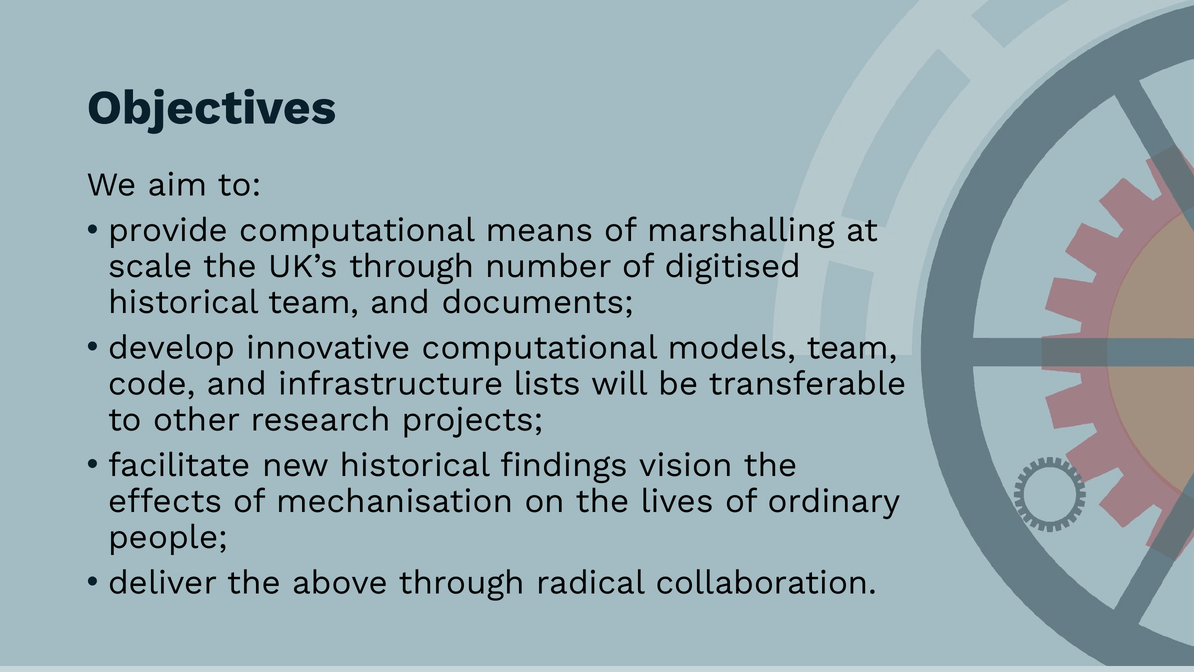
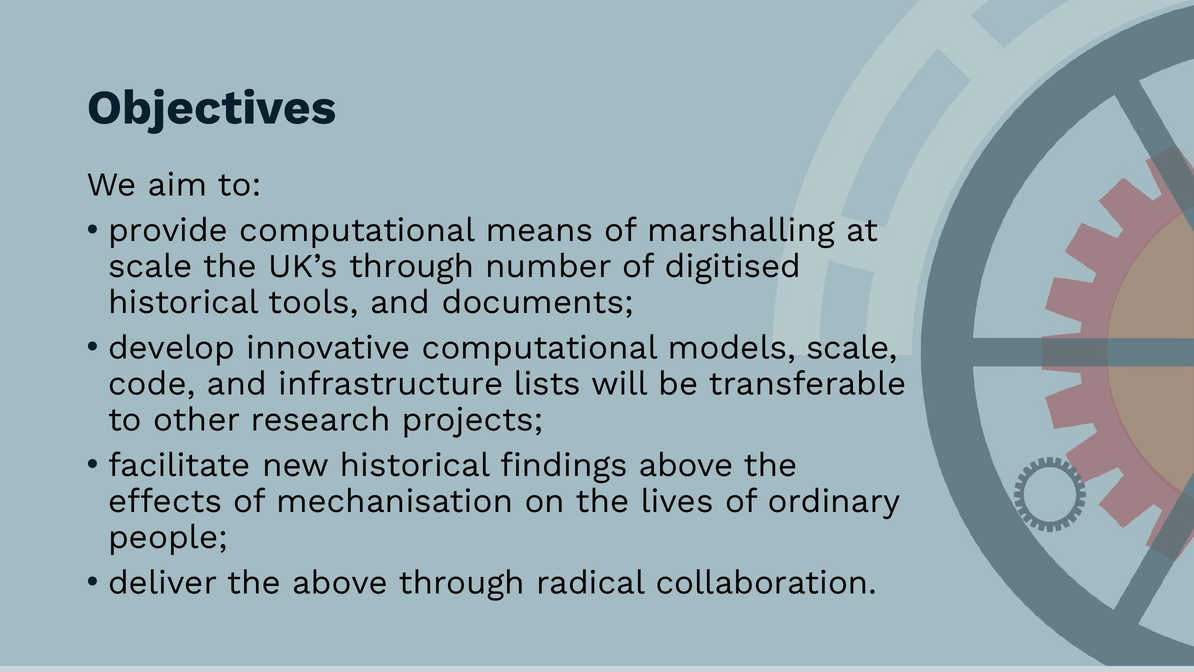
historical team: team -> tools
models team: team -> scale
findings vision: vision -> above
